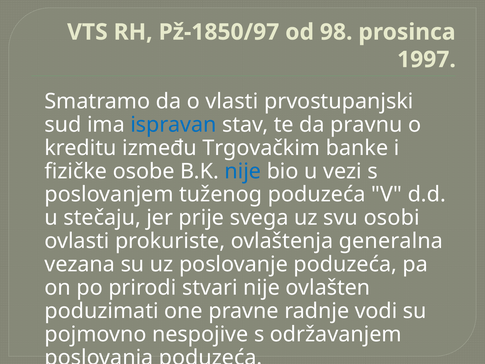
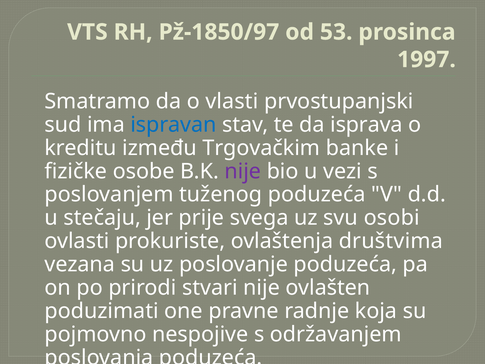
98: 98 -> 53
pravnu: pravnu -> isprava
nije at (243, 171) colour: blue -> purple
generalna: generalna -> društvima
vodi: vodi -> koja
